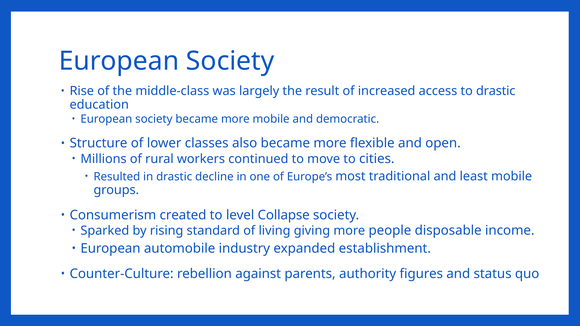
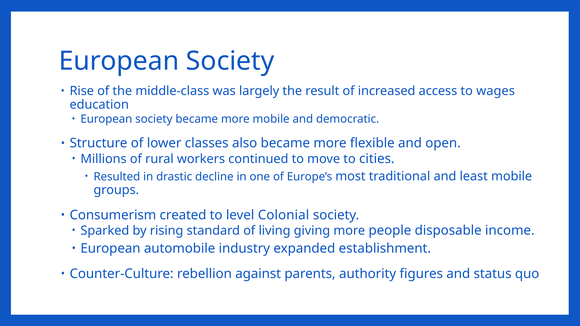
to drastic: drastic -> wages
Collapse: Collapse -> Colonial
